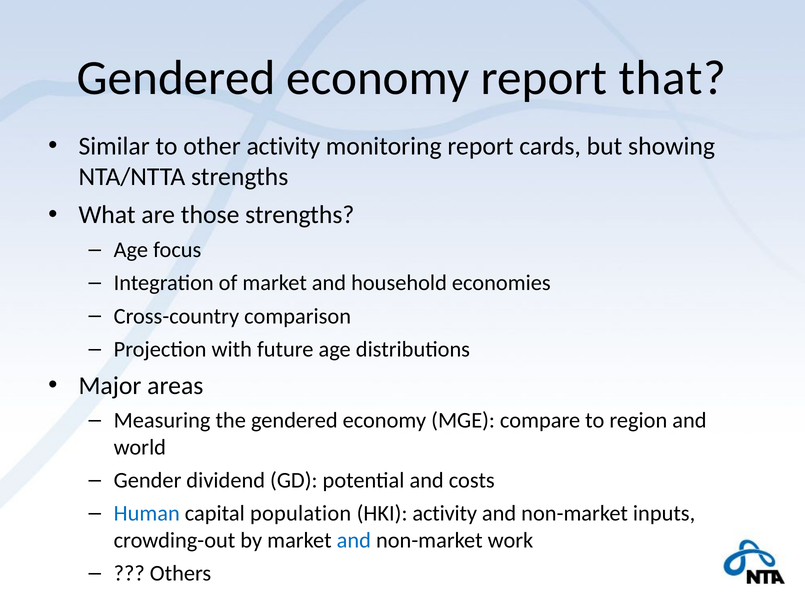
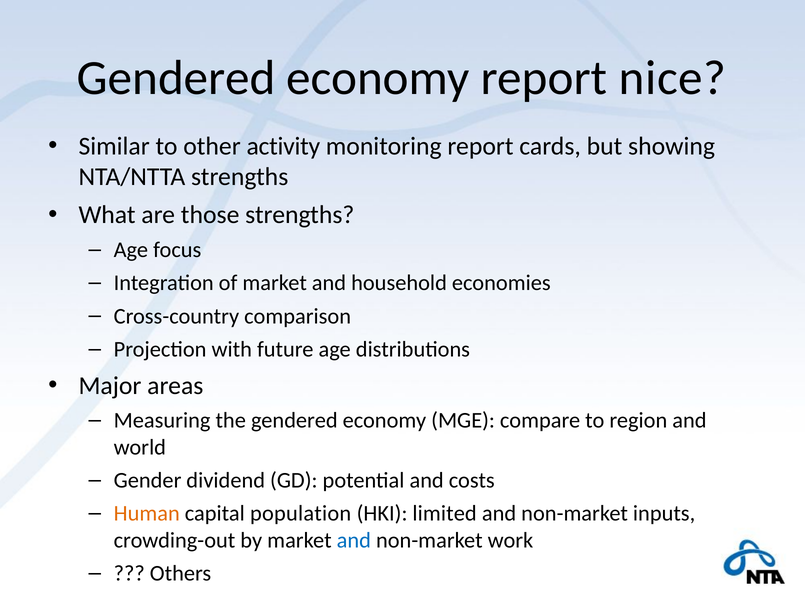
that: that -> nice
Human colour: blue -> orange
HKI activity: activity -> limited
